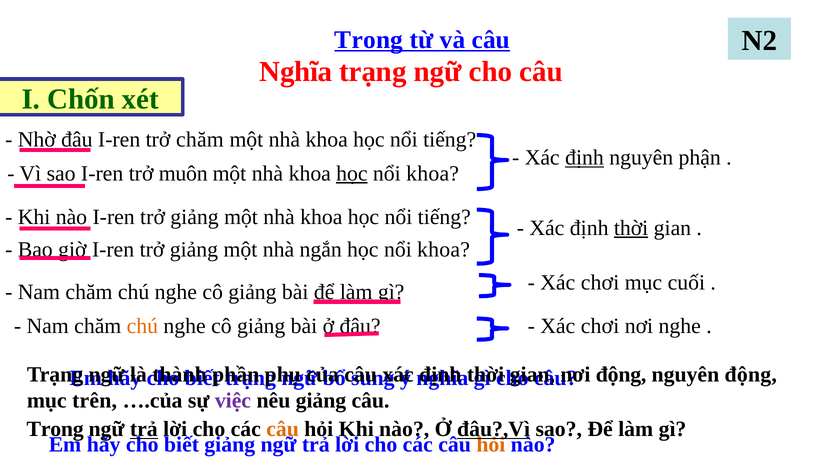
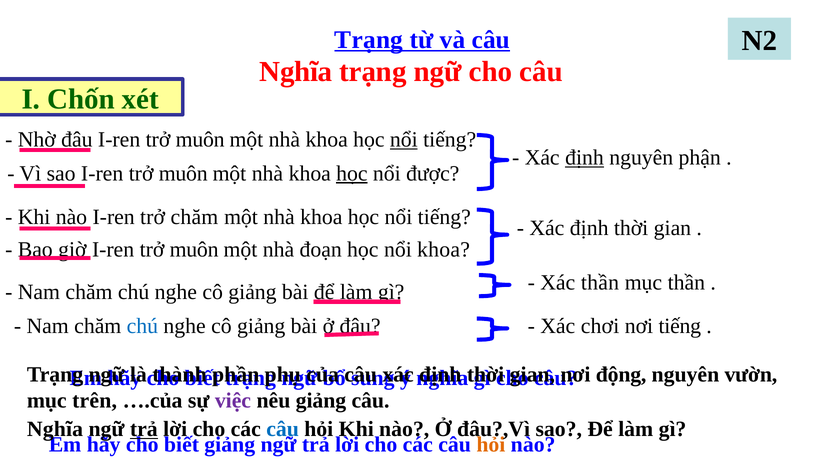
Trong at (369, 40): Trong -> Trạng
đâu I-ren trở chăm: chăm -> muôn
nổi at (404, 140) underline: none -> present
khoa at (433, 173): khoa -> được
nào I-ren trở giảng: giảng -> chăm
thời at (631, 228) underline: present -> none
giờ I-ren trở giảng: giảng -> muôn
ngắn: ngắn -> đoạn
chơi at (600, 282): chơi -> thần
mục cuối: cuối -> thần
chú at (142, 326) colour: orange -> blue
nơi nghe: nghe -> tiếng
nguyên động: động -> vườn
Trong at (55, 429): Trong -> Nghĩa
câu at (283, 429) colour: orange -> blue
đâu?,Vì underline: present -> none
